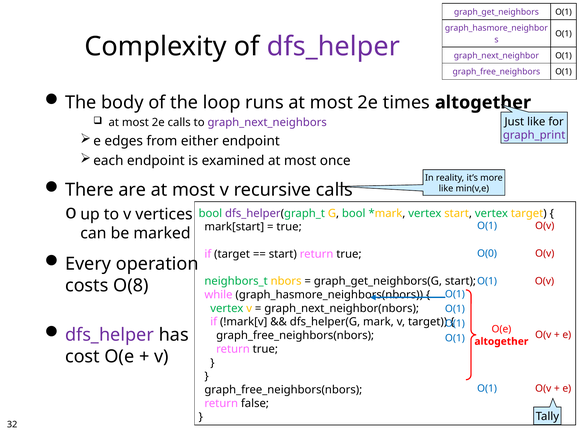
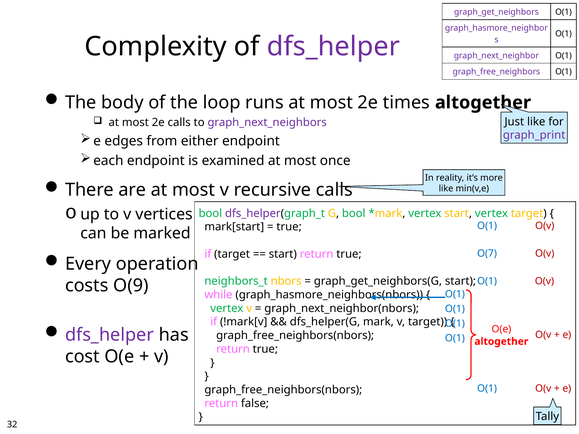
O(0: O(0 -> O(7
O(8: O(8 -> O(9
